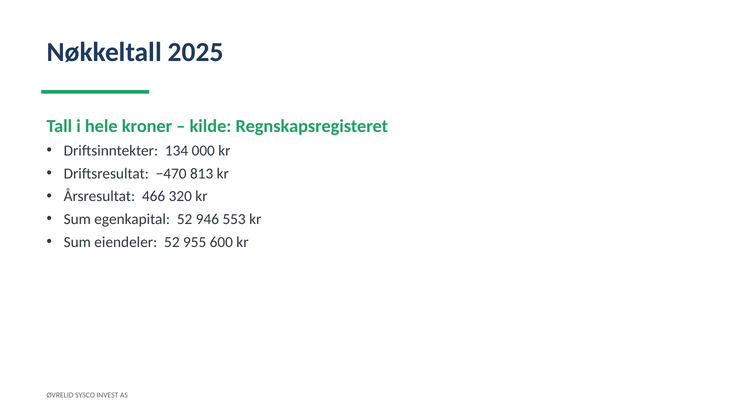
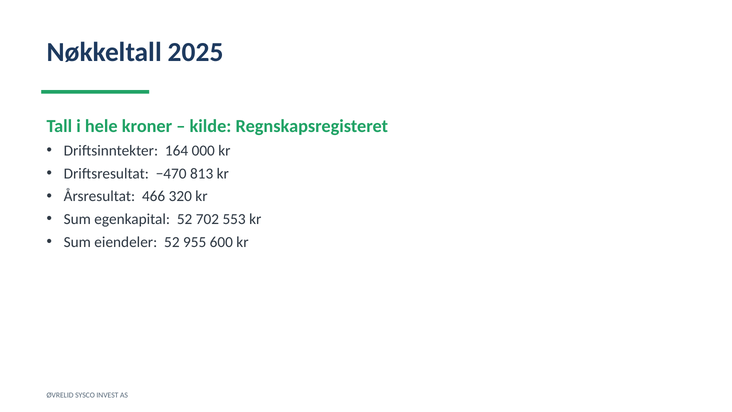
134: 134 -> 164
946: 946 -> 702
